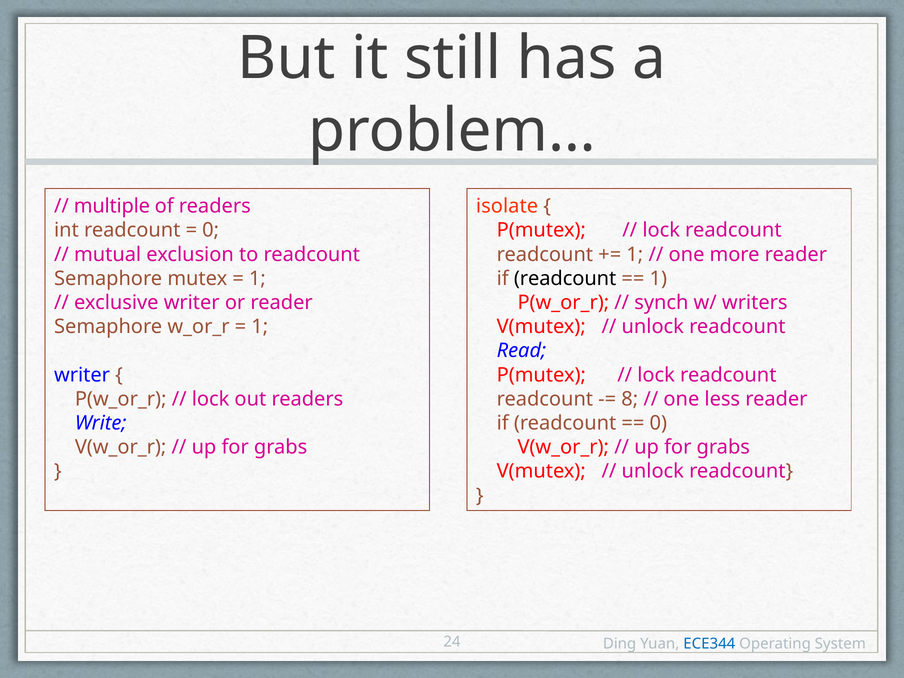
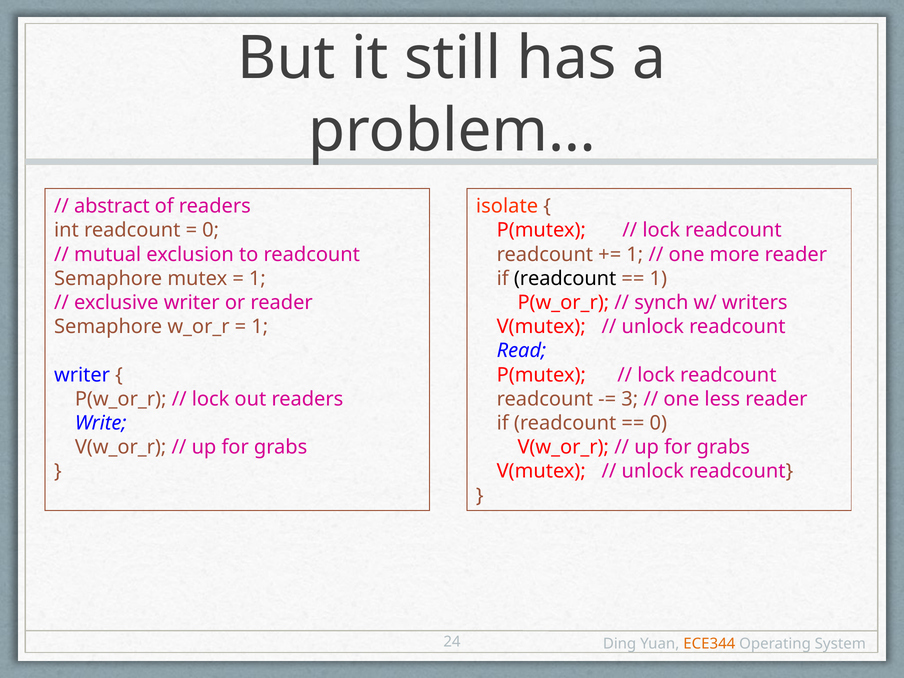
multiple: multiple -> abstract
8: 8 -> 3
ECE344 colour: blue -> orange
